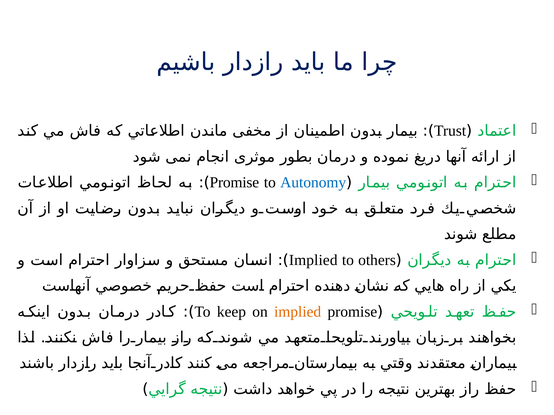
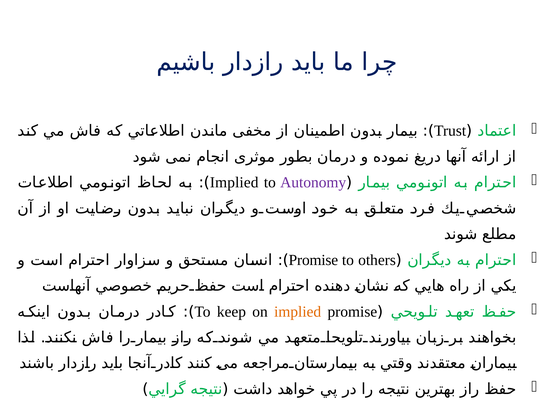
Promise at (234, 183): Promise -> Implied
Autonomy colour: blue -> purple
Implied at (313, 260): Implied -> Promise
